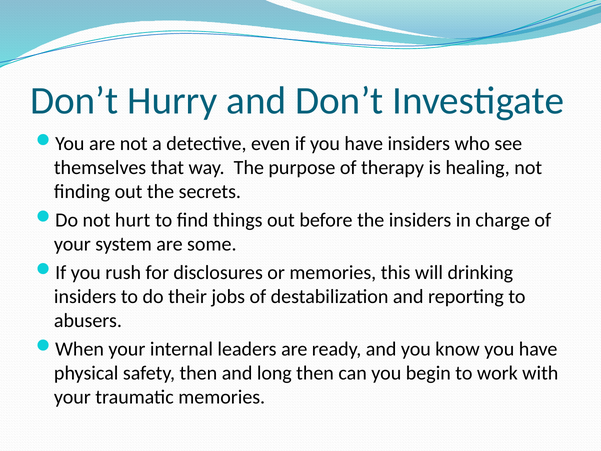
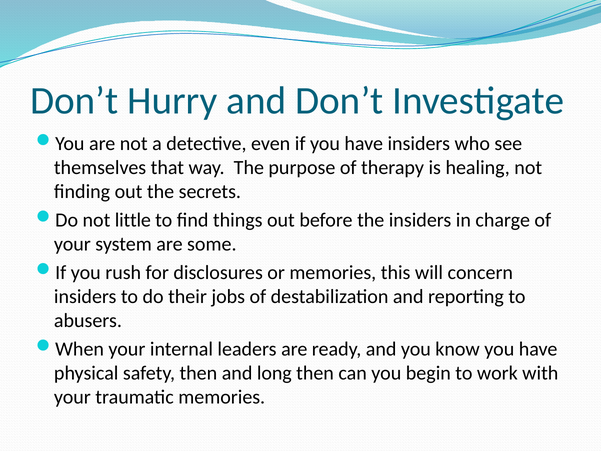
hurt: hurt -> little
drinking: drinking -> concern
